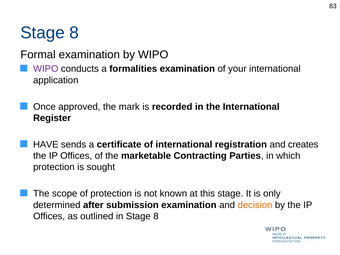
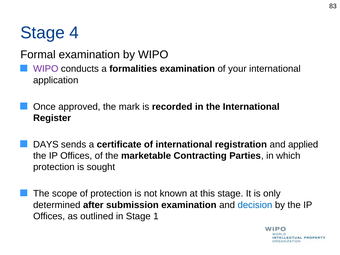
8 at (74, 33): 8 -> 4
HAVE: HAVE -> DAYS
creates: creates -> applied
decision colour: orange -> blue
in Stage 8: 8 -> 1
